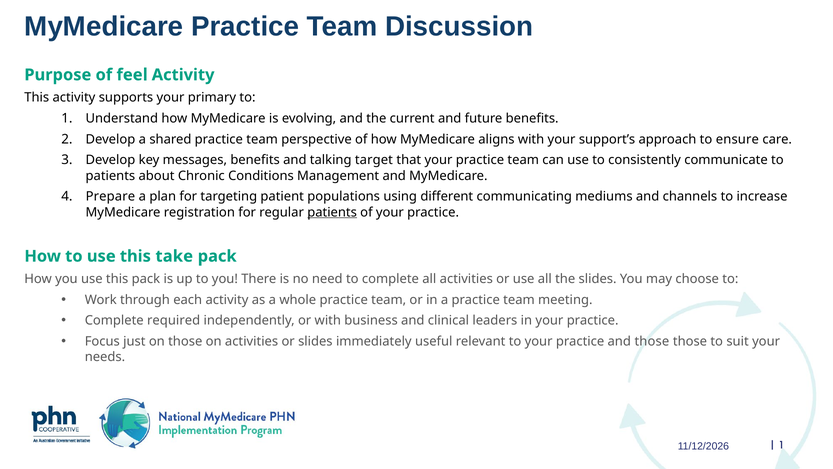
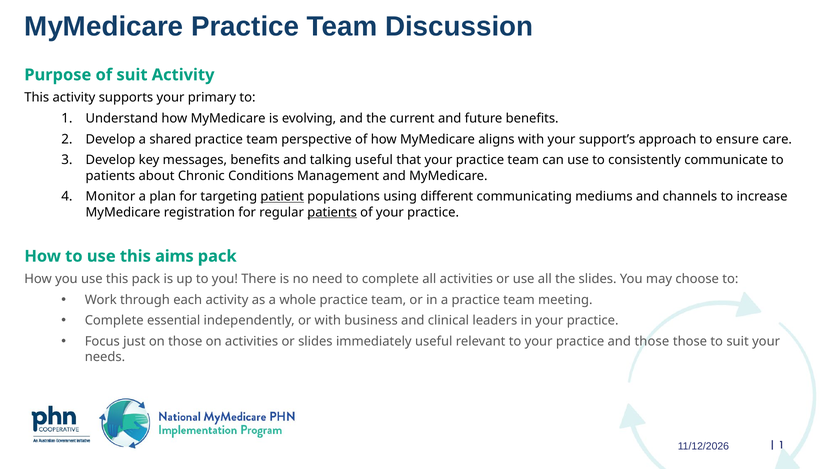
of feel: feel -> suit
talking target: target -> useful
Prepare: Prepare -> Monitor
patient underline: none -> present
take: take -> aims
required: required -> essential
